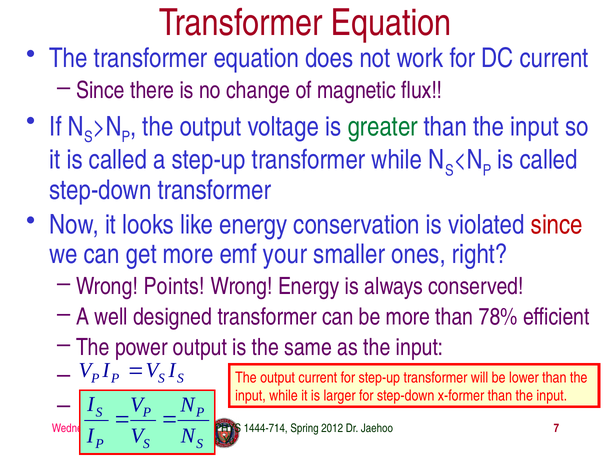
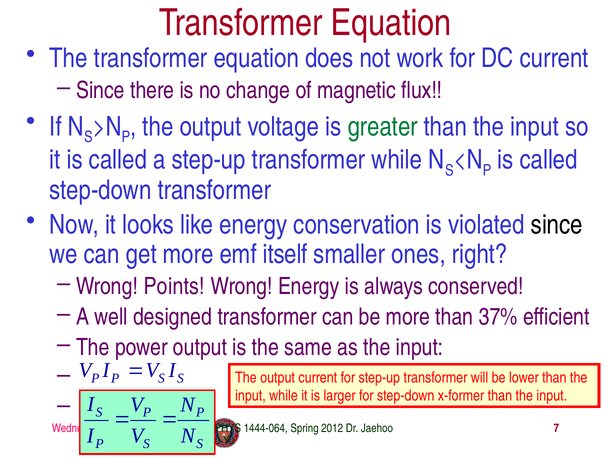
since at (557, 225) colour: red -> black
your: your -> itself
78%: 78% -> 37%
1444-714: 1444-714 -> 1444-064
